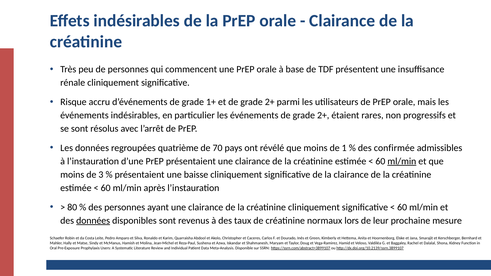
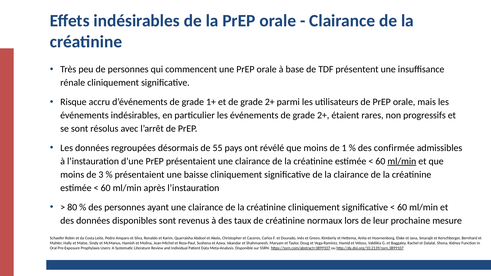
quatrième: quatrième -> désormais
70: 70 -> 55
données at (93, 221) underline: present -> none
